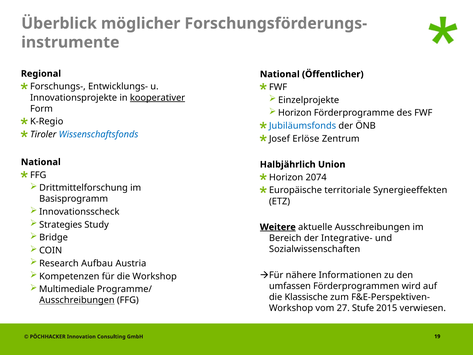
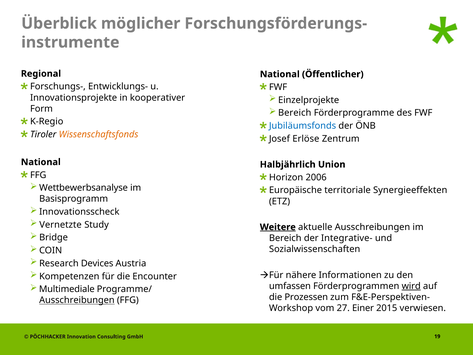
kooperativer underline: present -> none
Horizon at (295, 113): Horizon -> Bereich
Wissenschaftsfonds colour: blue -> orange
2074: 2074 -> 2006
Drittmittelforschung: Drittmittelforschung -> Wettbewerbsanalyse
Strategies: Strategies -> Vernetzte
Aufbau: Aufbau -> Devices
die Workshop: Workshop -> Encounter
wird underline: none -> present
Klassische: Klassische -> Prozessen
Stufe: Stufe -> Einer
